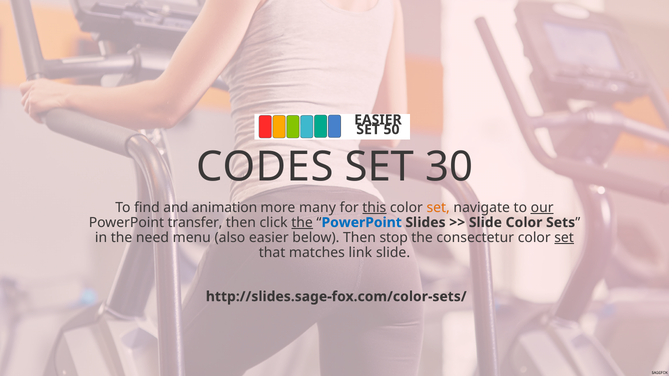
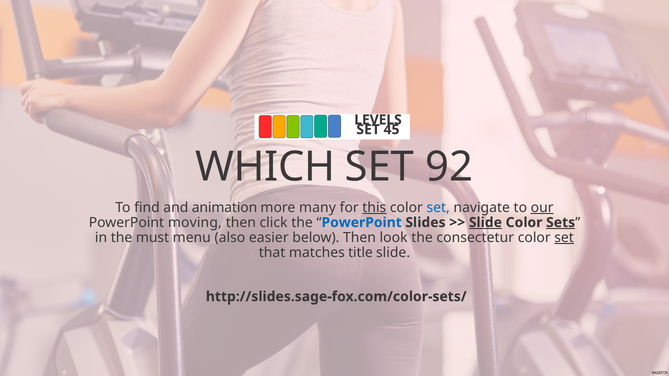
EASIER at (378, 120): EASIER -> LEVELS
50: 50 -> 45
CODES: CODES -> WHICH
30: 30 -> 92
set at (438, 208) colour: orange -> blue
transfer: transfer -> moving
the at (302, 223) underline: present -> none
Slide at (485, 223) underline: none -> present
Sets underline: none -> present
need: need -> must
stop: stop -> look
link: link -> title
